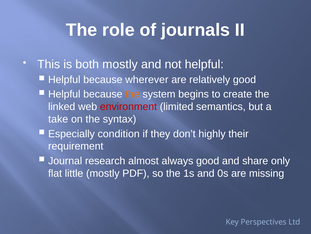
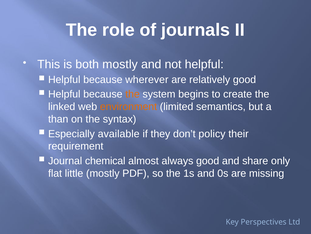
environment colour: red -> orange
take: take -> than
condition: condition -> available
highly: highly -> policy
research: research -> chemical
